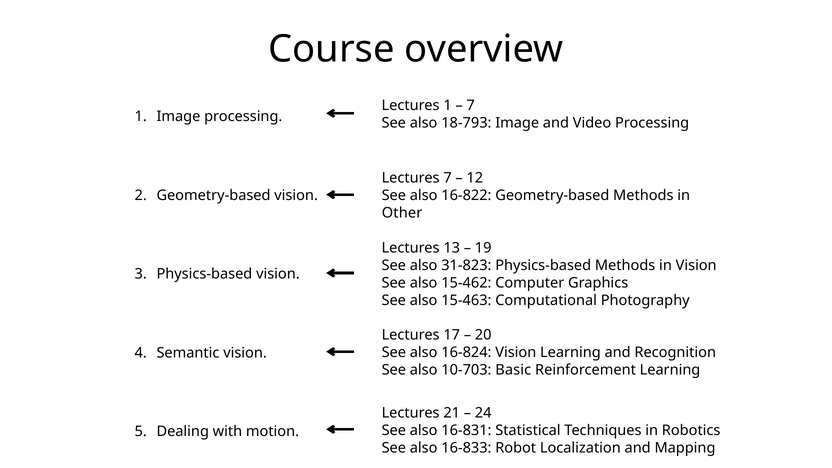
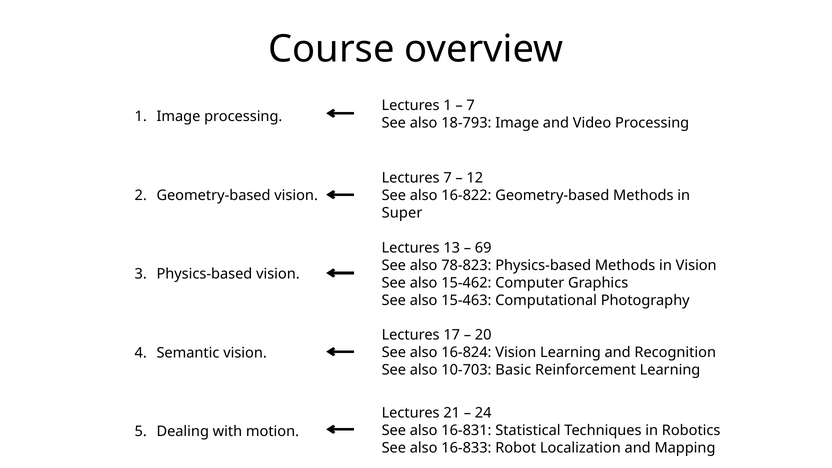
Other: Other -> Super
19: 19 -> 69
31-823: 31-823 -> 78-823
